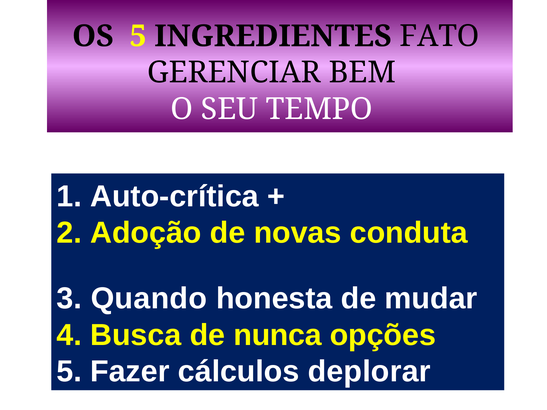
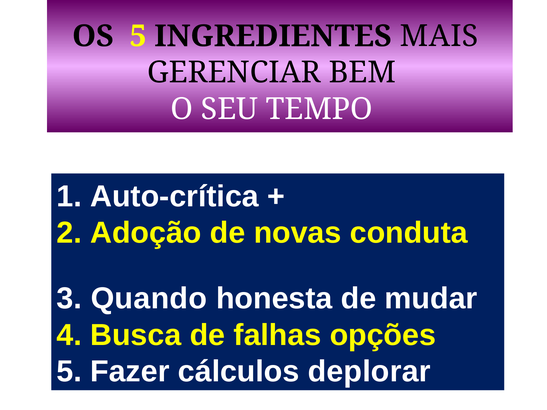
FATO: FATO -> MAIS
nunca: nunca -> falhas
